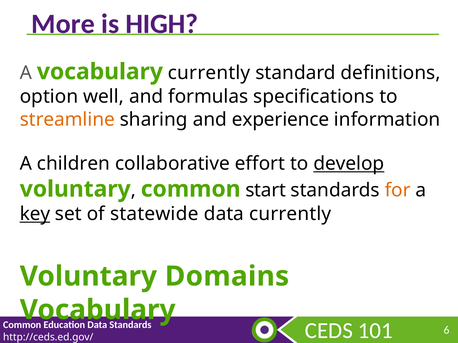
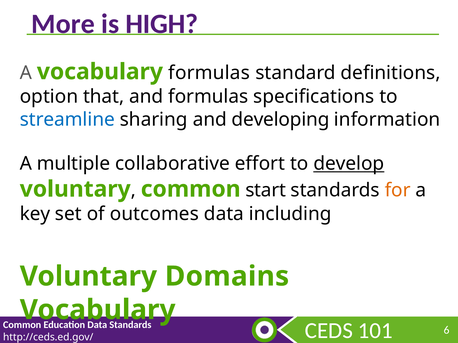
vocabulary currently: currently -> formulas
well: well -> that
streamline colour: orange -> blue
experience: experience -> developing
children: children -> multiple
key underline: present -> none
statewide: statewide -> outcomes
data currently: currently -> including
